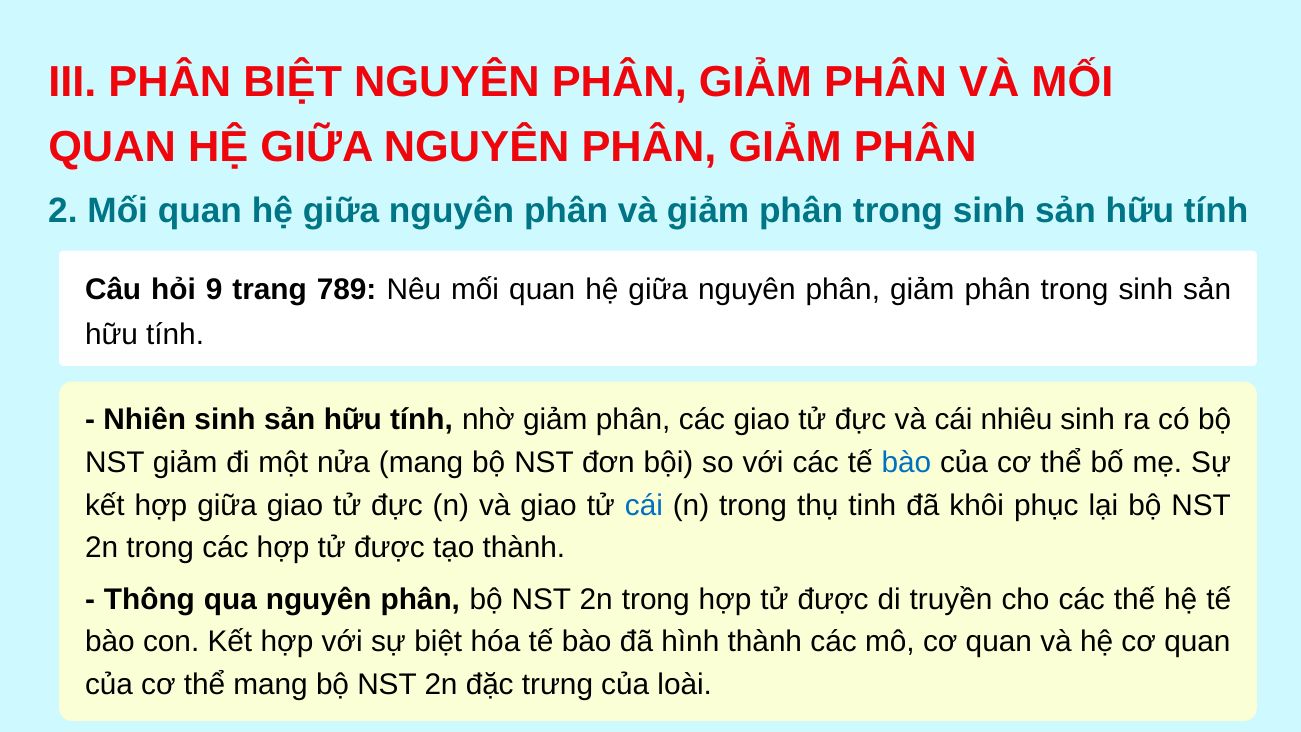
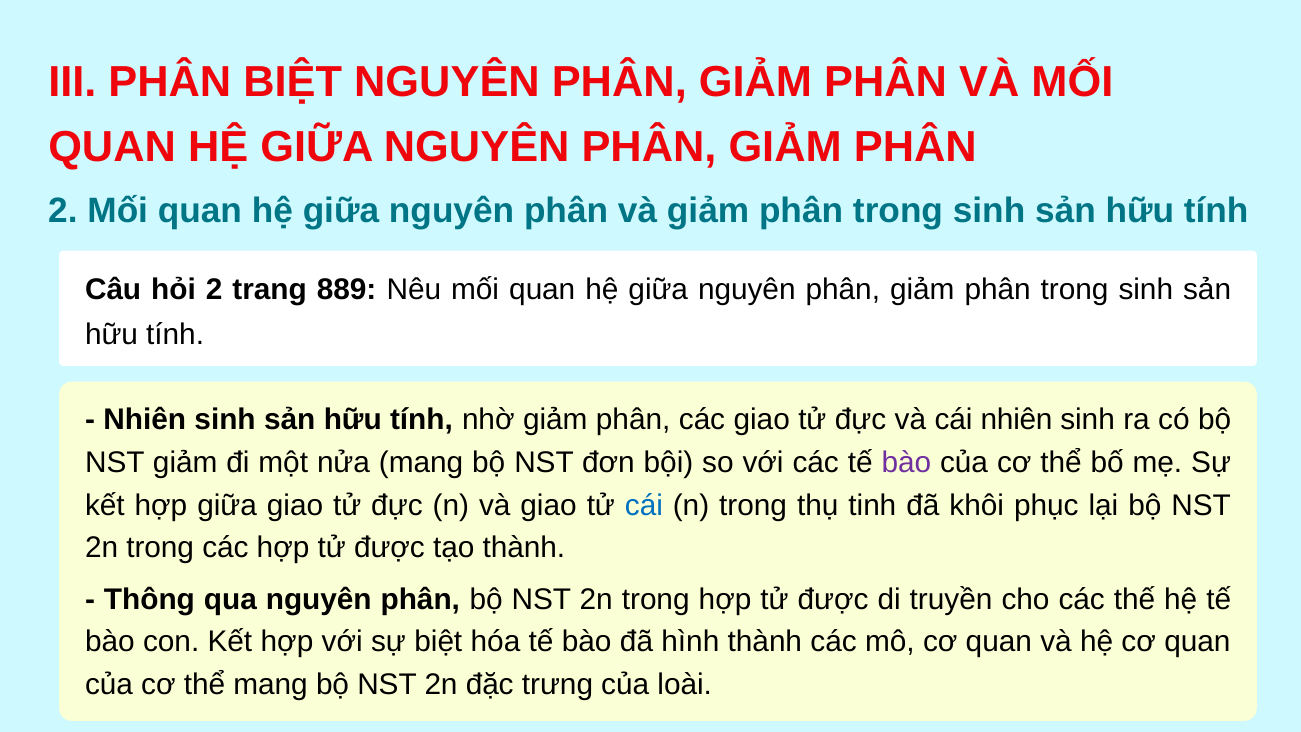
hỏi 9: 9 -> 2
789: 789 -> 889
cái nhiêu: nhiêu -> nhiên
bào at (906, 462) colour: blue -> purple
